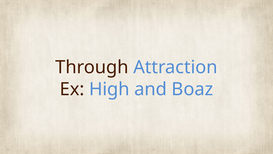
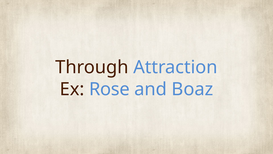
High: High -> Rose
